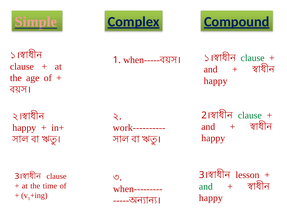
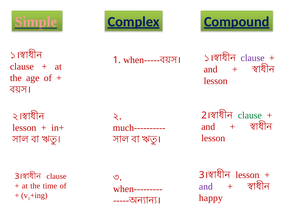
clause at (253, 58) colour: green -> purple
happy at (216, 81): happy -> lesson
happy at (24, 128): happy -> lesson
work----------: work---------- -> much----------
happy at (213, 138): happy -> lesson
and at (206, 187) colour: green -> purple
